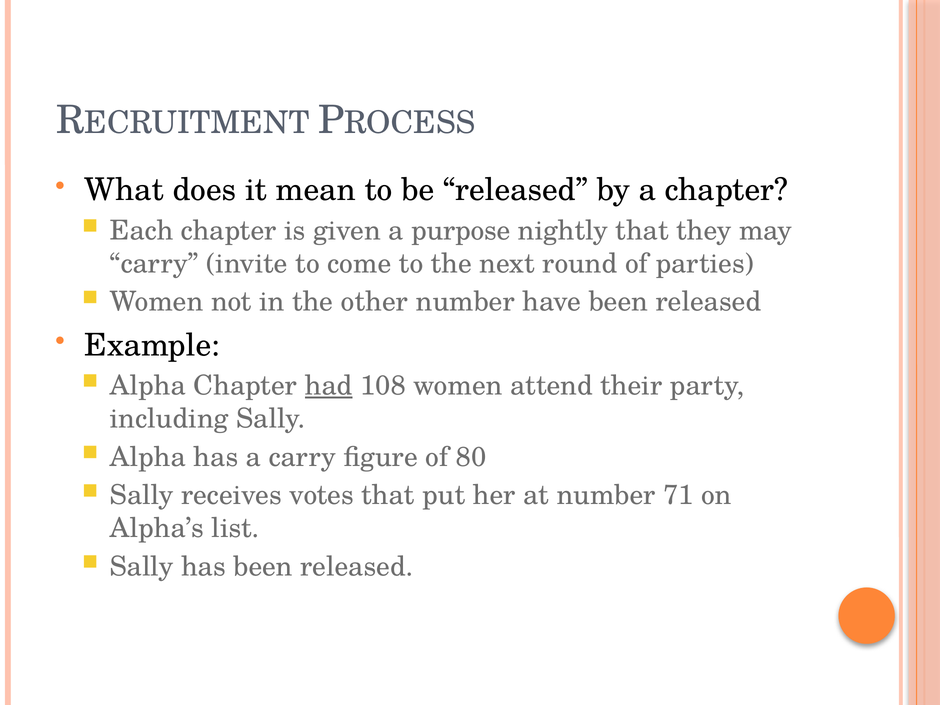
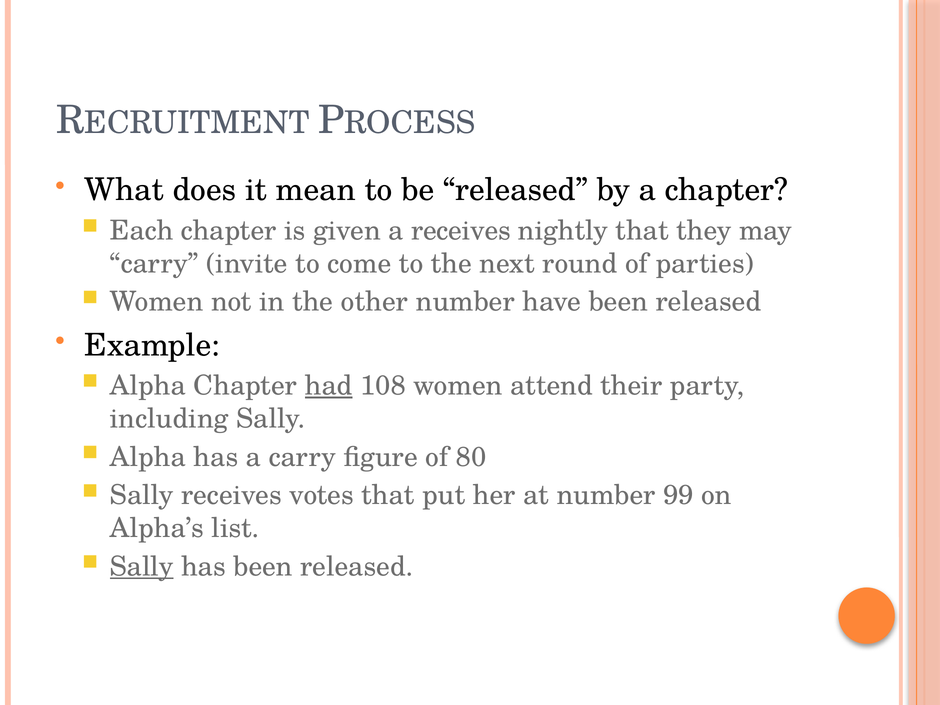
a purpose: purpose -> receives
71: 71 -> 99
Sally at (142, 567) underline: none -> present
